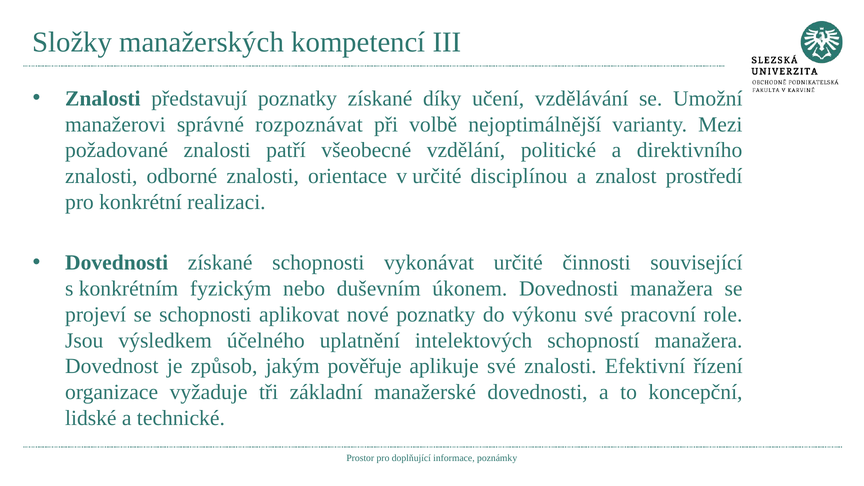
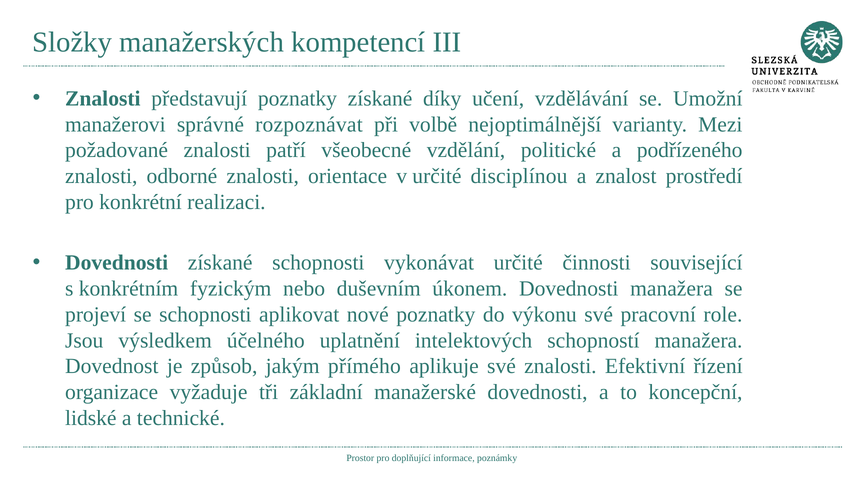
direktivního: direktivního -> podřízeného
pověřuje: pověřuje -> přímého
